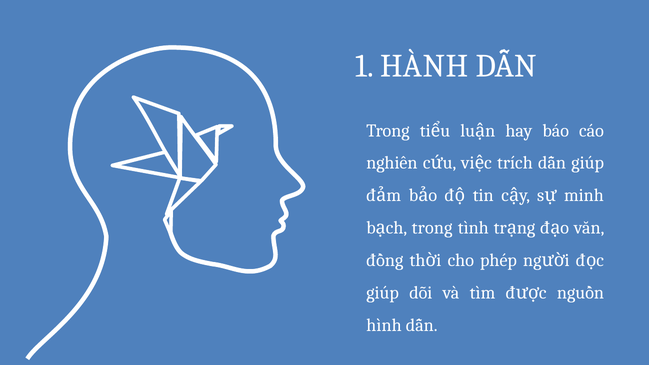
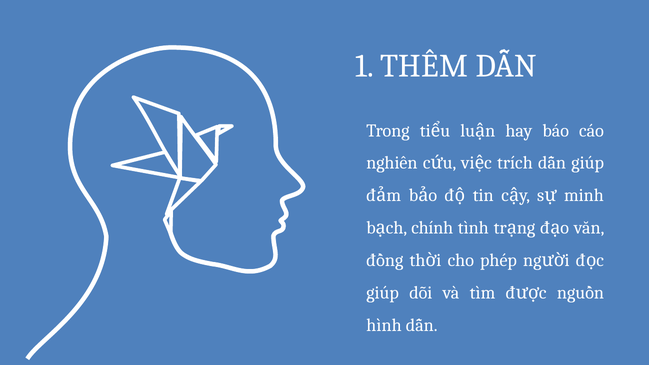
HÀNH: HÀNH -> THÊM
trong at (432, 228): trong -> chính
